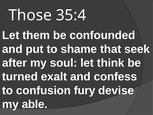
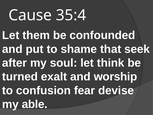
Those: Those -> Cause
confess: confess -> worship
fury: fury -> fear
